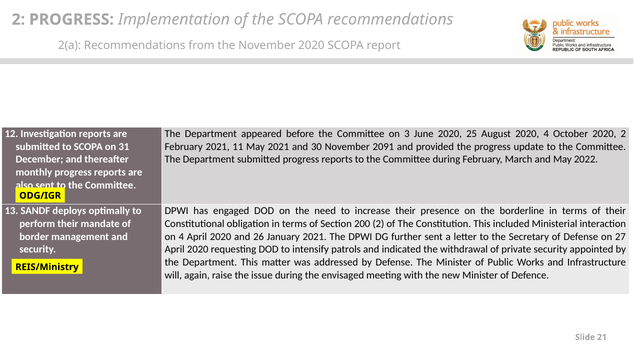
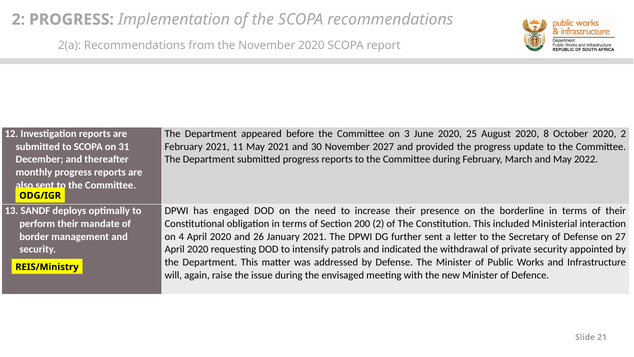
2020 4: 4 -> 8
2091: 2091 -> 2027
